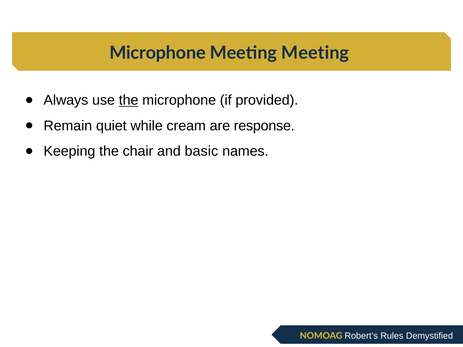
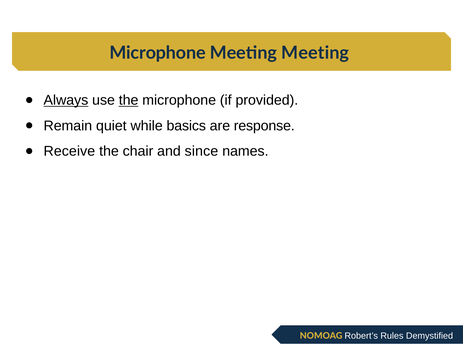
Always underline: none -> present
cream: cream -> basics
Keeping: Keeping -> Receive
basic: basic -> since
